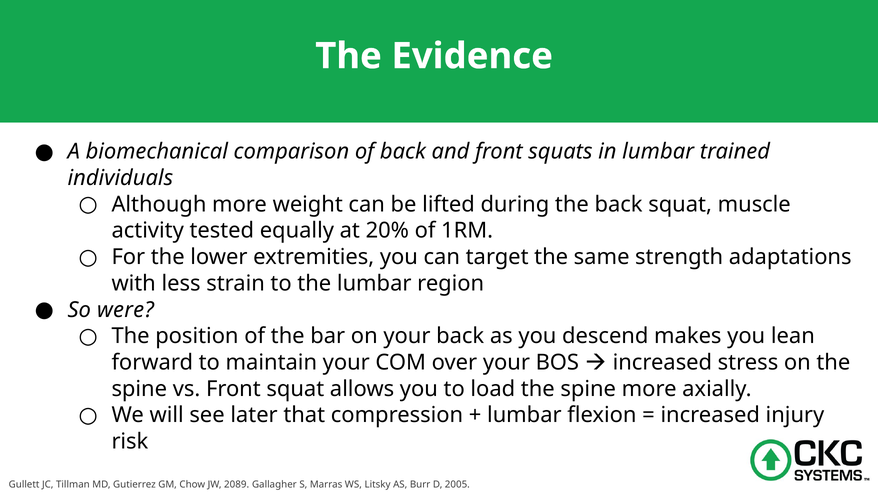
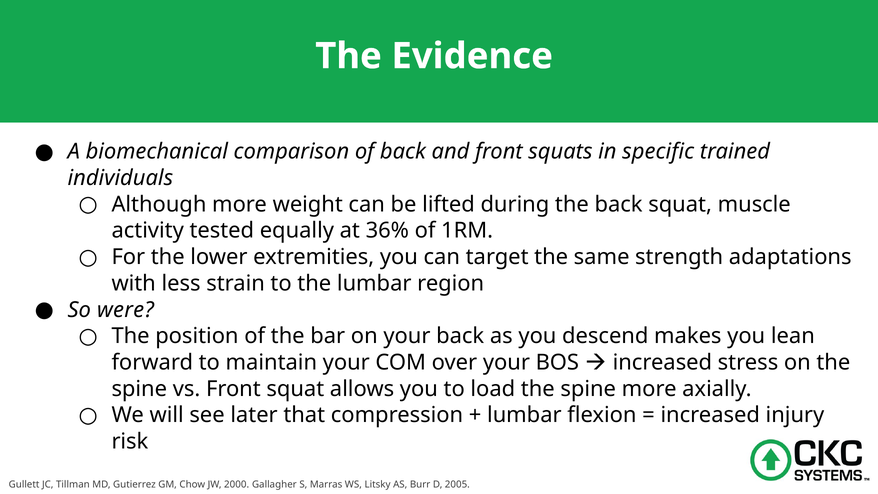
in lumbar: lumbar -> specific
20%: 20% -> 36%
2089: 2089 -> 2000
